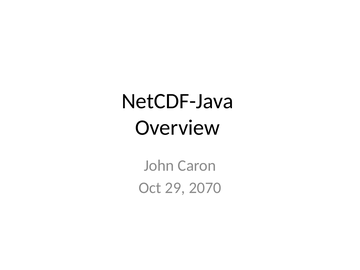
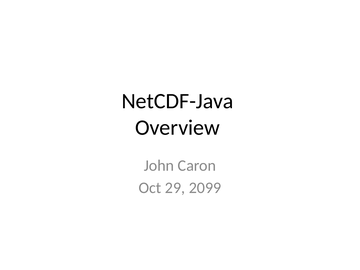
2070: 2070 -> 2099
